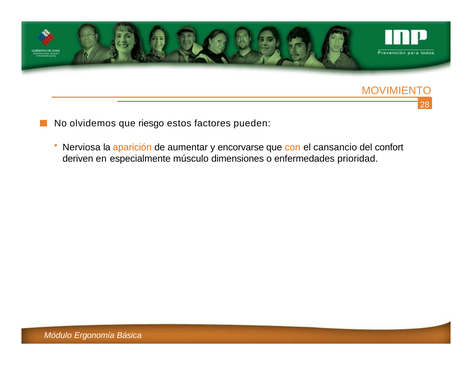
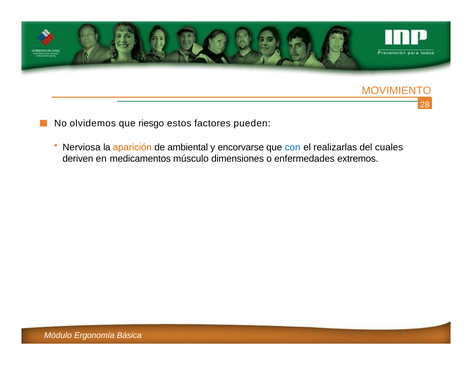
aumentar: aumentar -> ambiental
con colour: orange -> blue
cansancio: cansancio -> realizarlas
confort: confort -> cuales
especialmente: especialmente -> medicamentos
prioridad: prioridad -> extremos
